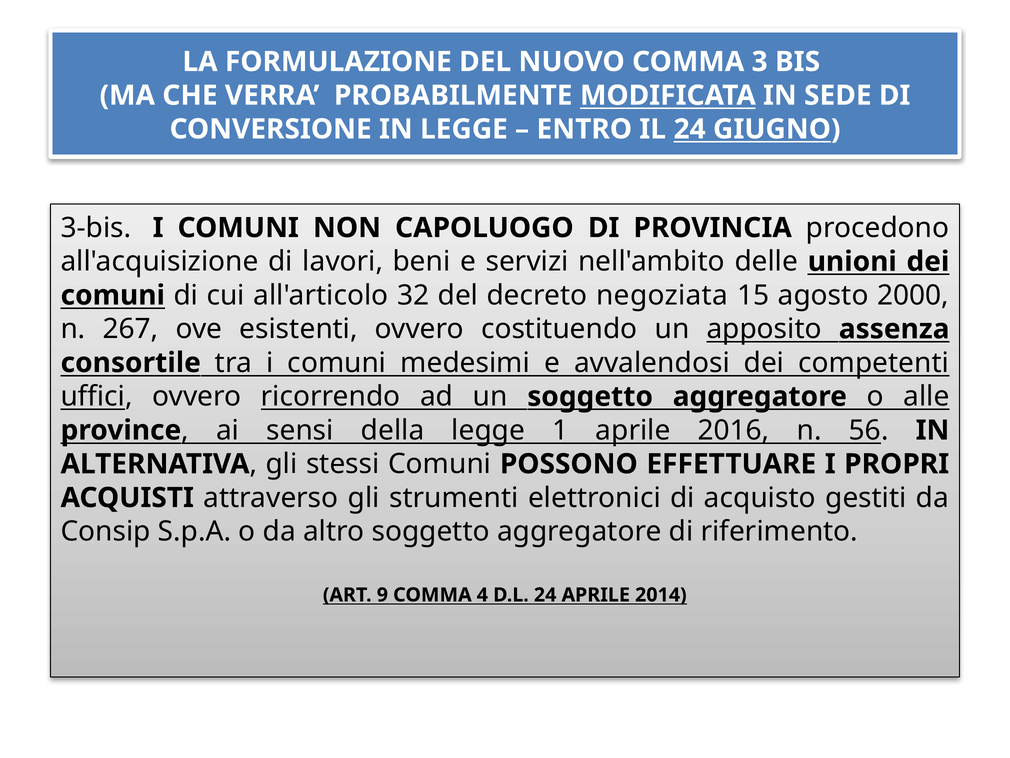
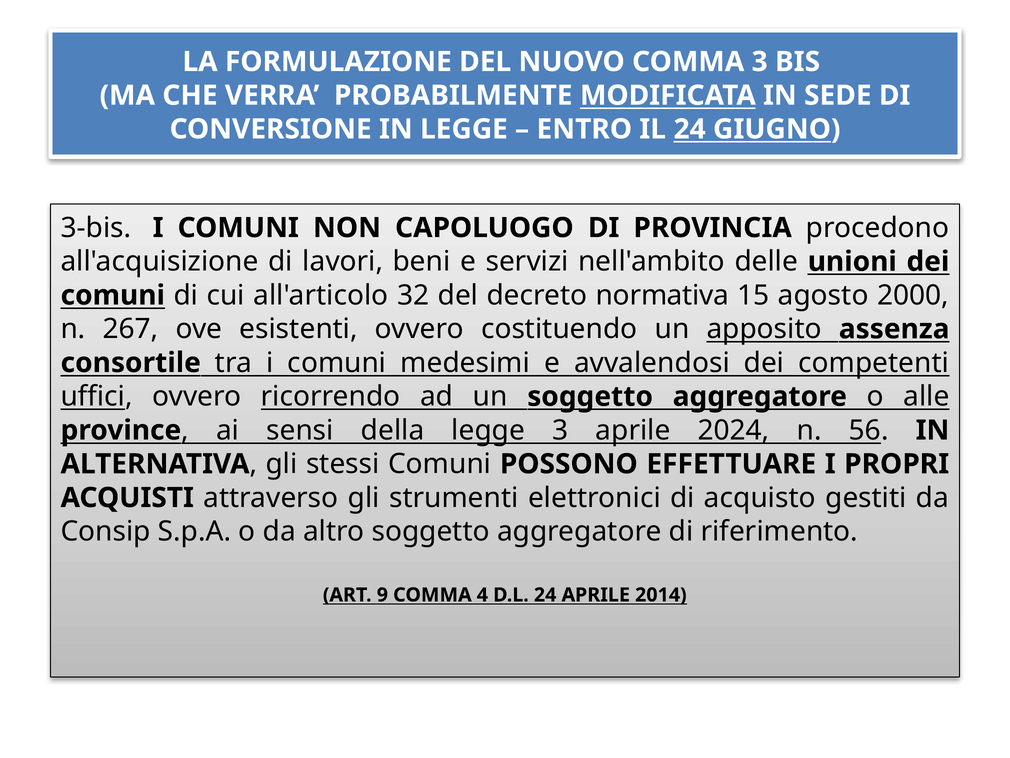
negoziata: negoziata -> normativa
legge 1: 1 -> 3
2016: 2016 -> 2024
